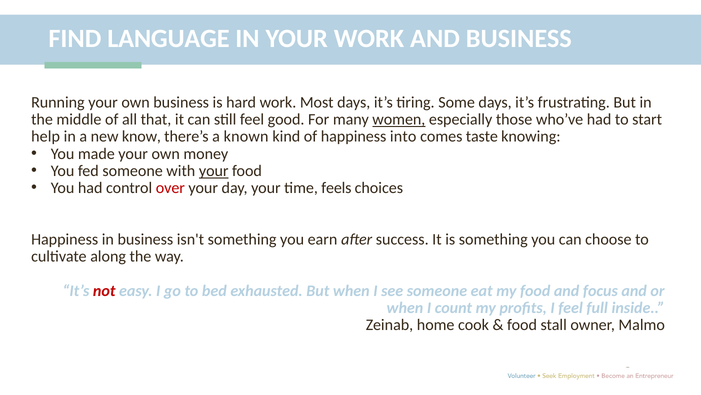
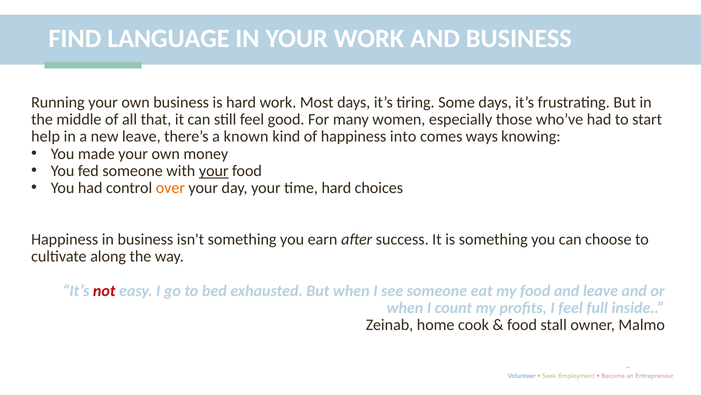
women underline: present -> none
new know: know -> leave
taste: taste -> ways
over colour: red -> orange
time feels: feels -> hard
and focus: focus -> leave
